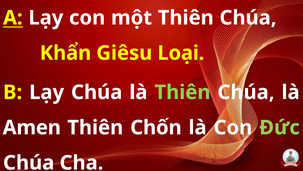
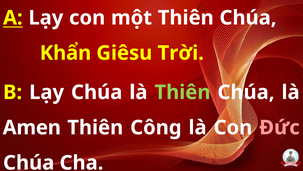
Loại: Loại -> Trời
Chốn: Chốn -> Công
Đức colour: light green -> pink
